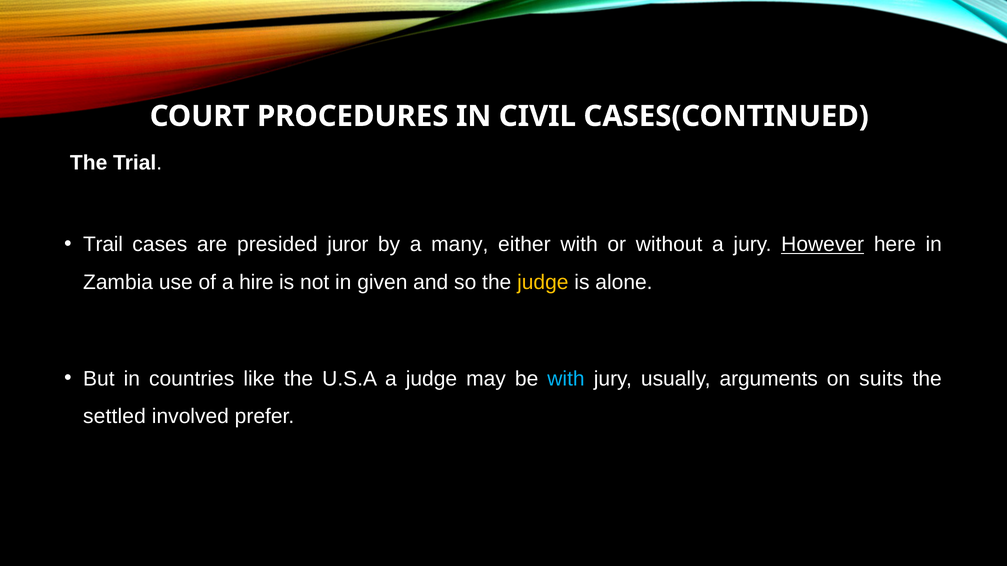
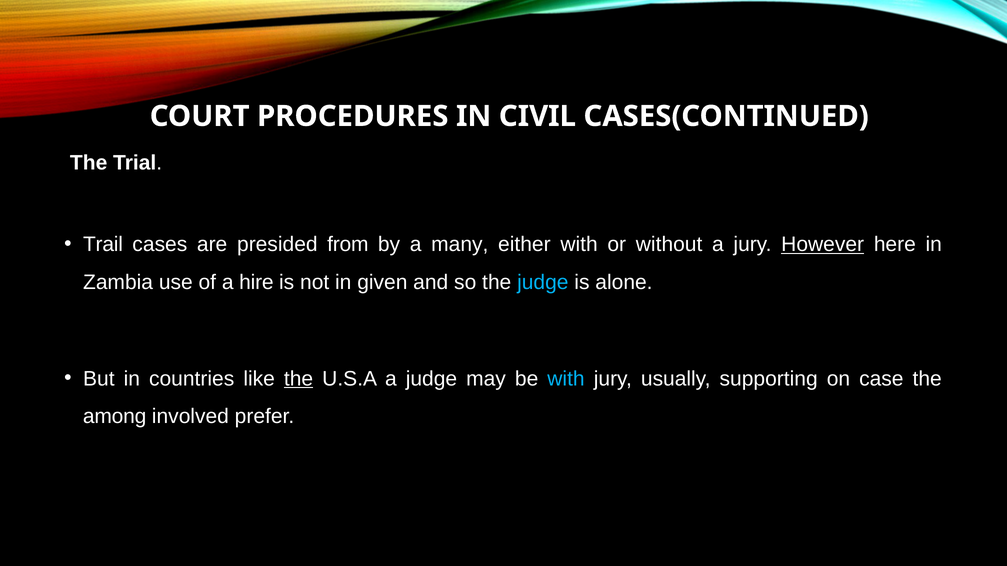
juror: juror -> from
judge at (543, 282) colour: yellow -> light blue
the at (299, 379) underline: none -> present
arguments: arguments -> supporting
suits: suits -> case
settled: settled -> among
